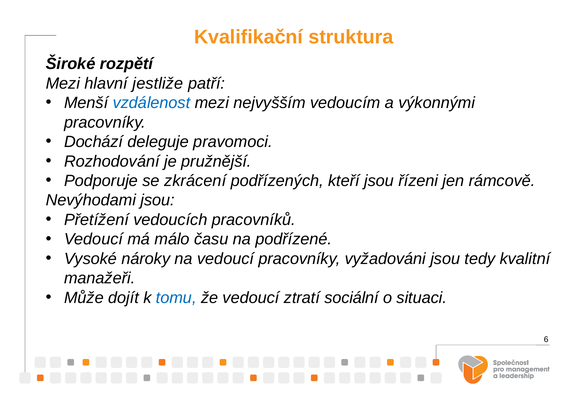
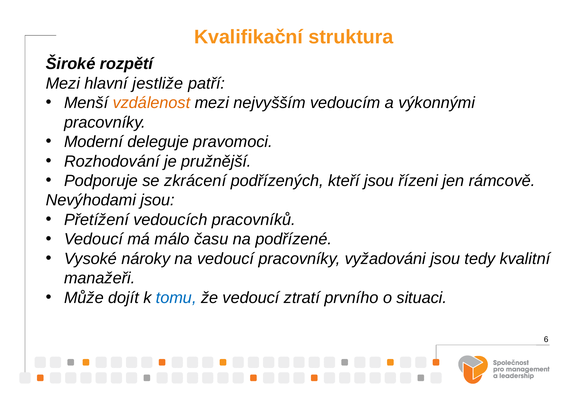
vzdálenost colour: blue -> orange
Dochází: Dochází -> Moderní
sociální: sociální -> prvního
